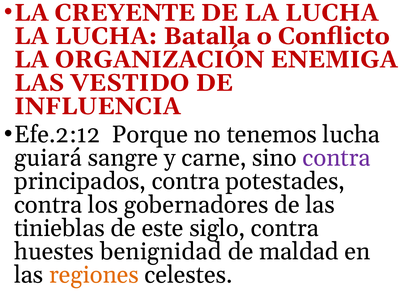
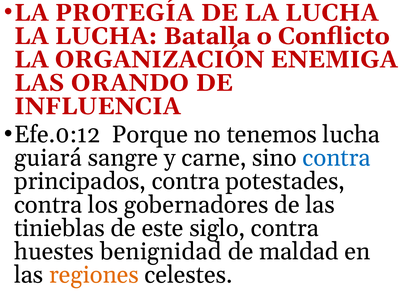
CREYENTE: CREYENTE -> PROTEGÍA
VESTIDO: VESTIDO -> ORANDO
Efe.2:12: Efe.2:12 -> Efe.0:12
contra at (337, 158) colour: purple -> blue
